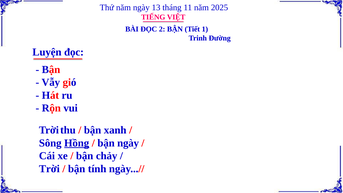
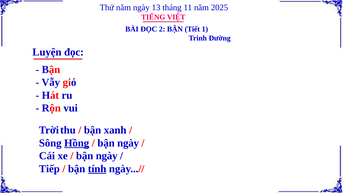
chảy at (107, 156): chảy -> ngày
Trời at (49, 169): Trời -> Tiếp
tính underline: none -> present
